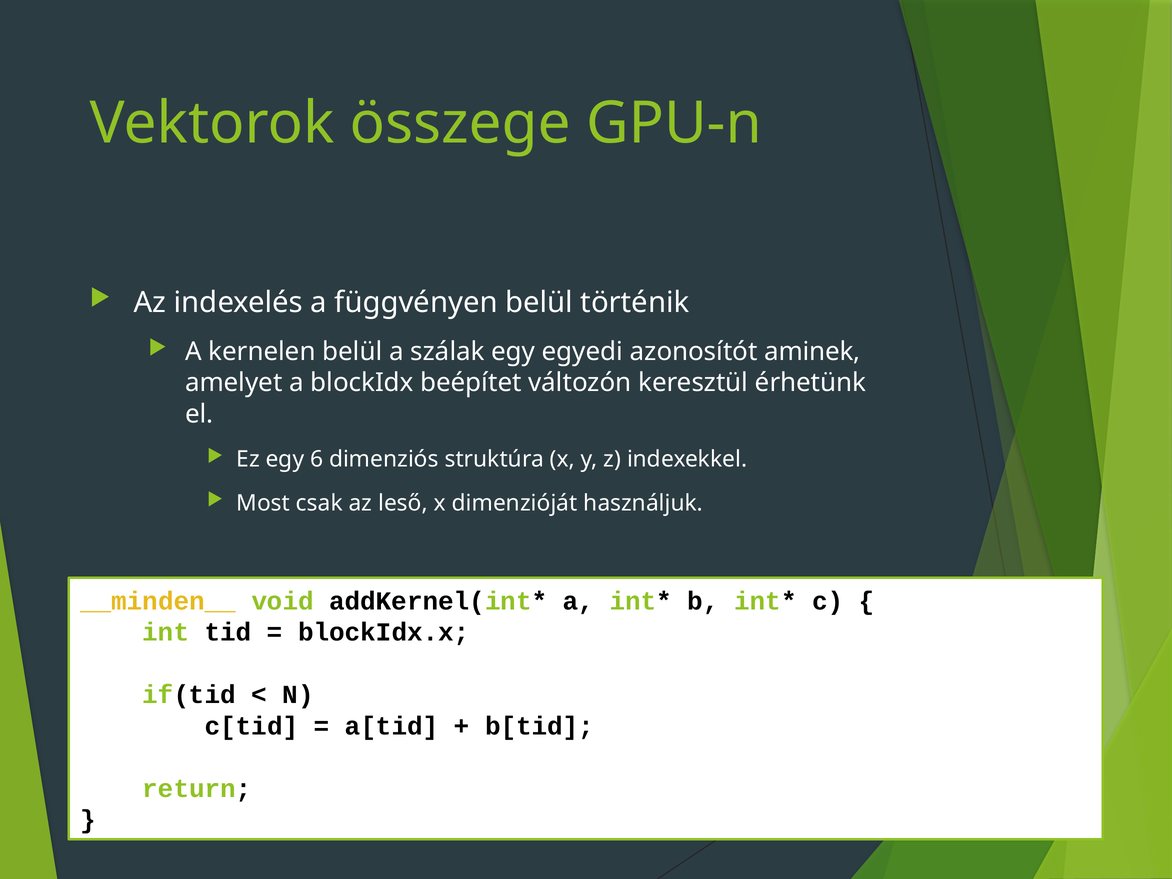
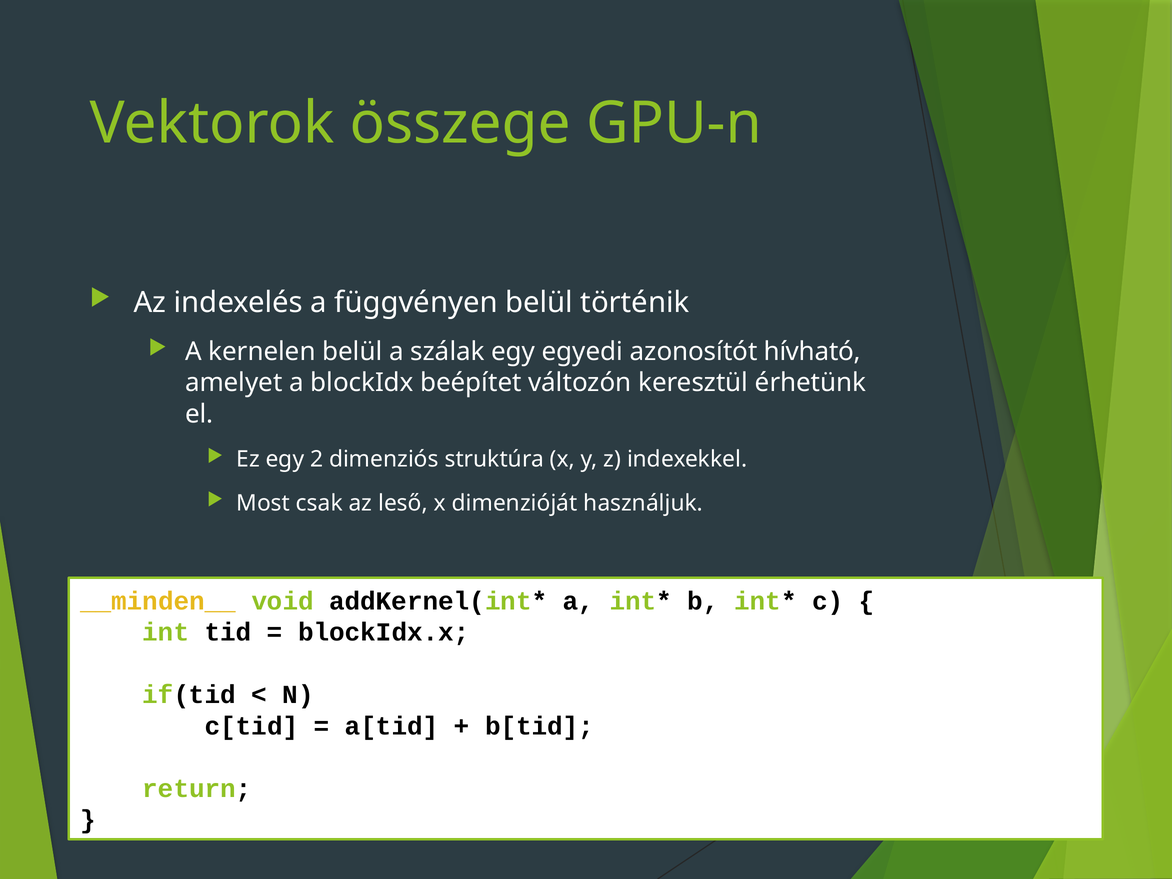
aminek: aminek -> hívható
6: 6 -> 2
